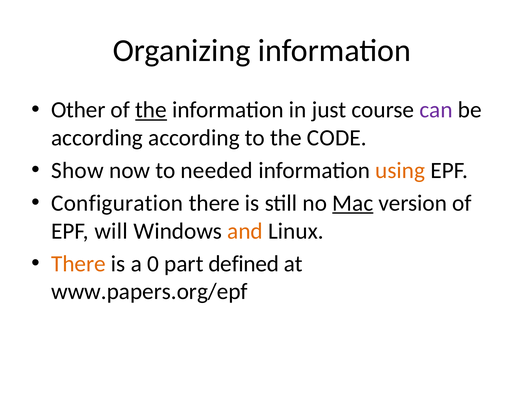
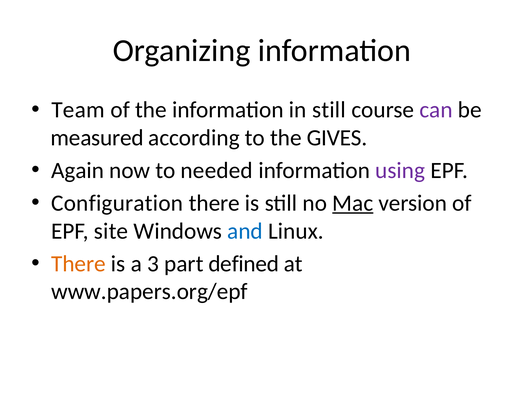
Other: Other -> Team
the at (151, 110) underline: present -> none
in just: just -> still
according at (97, 138): according -> measured
CODE: CODE -> GIVES
Show: Show -> Again
using colour: orange -> purple
will: will -> site
and colour: orange -> blue
0: 0 -> 3
